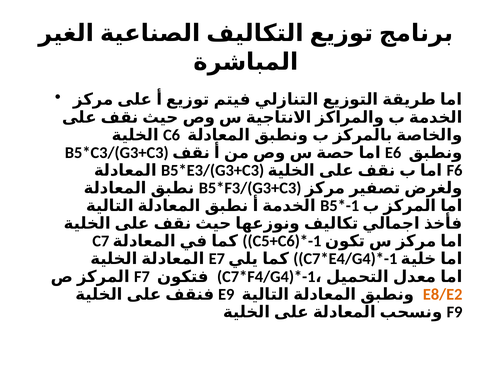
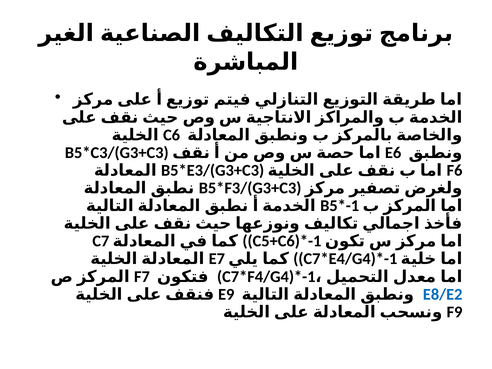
E8/E2 colour: orange -> blue
